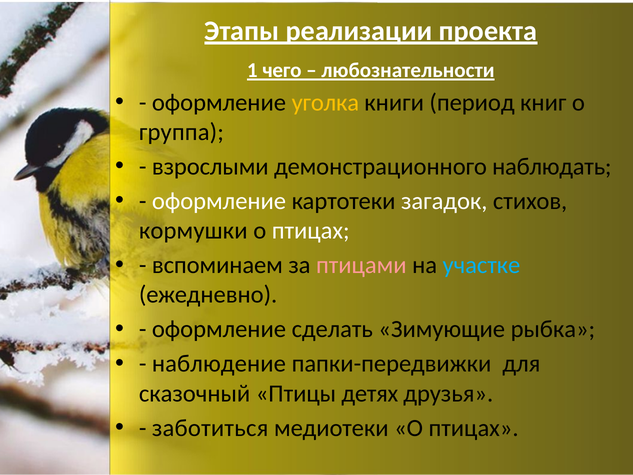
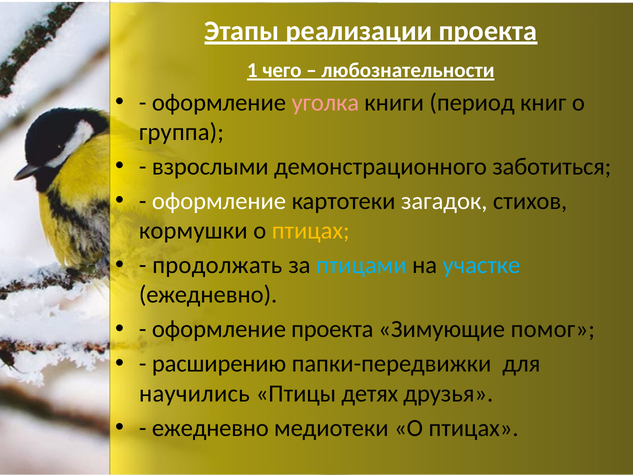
уголка colour: yellow -> pink
наблюдать: наблюдать -> заботиться
птицах at (311, 231) colour: white -> yellow
вспоминаем: вспоминаем -> продолжать
птицами colour: pink -> light blue
оформление сделать: сделать -> проекта
рыбка: рыбка -> помог
наблюдение: наблюдение -> расширению
сказочный: сказочный -> научились
заботиться at (210, 428): заботиться -> ежедневно
